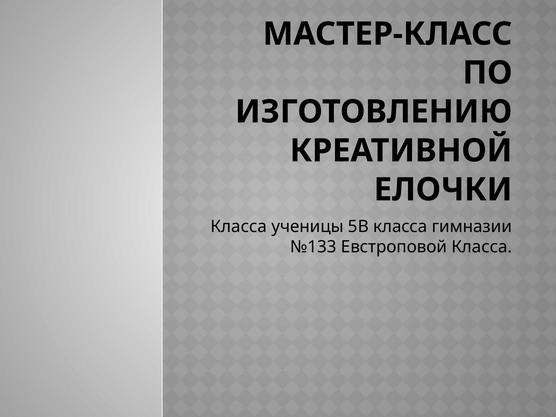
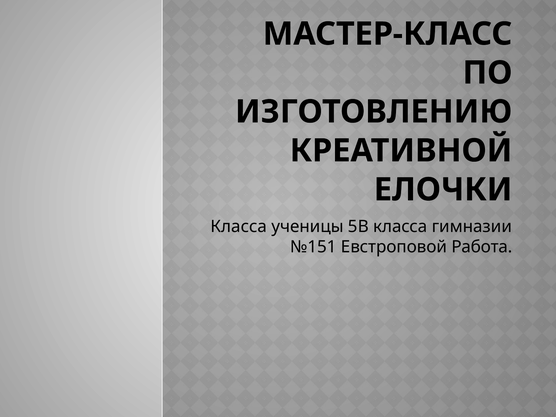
№133: №133 -> №151
Евстроповой Класса: Класса -> Работа
